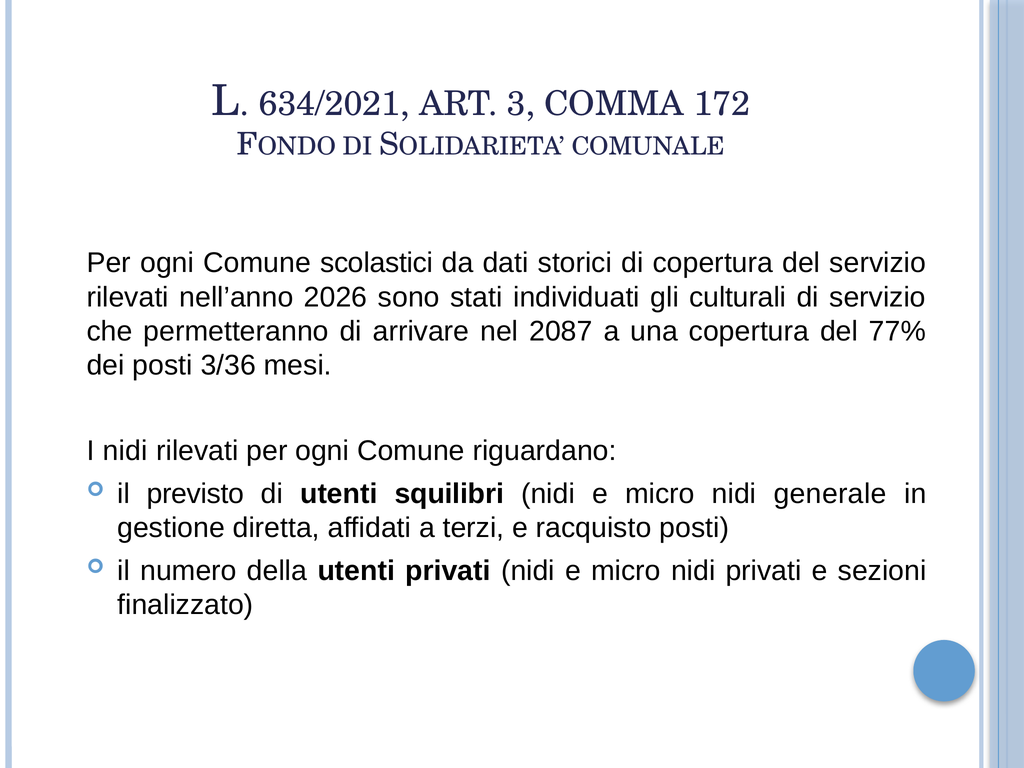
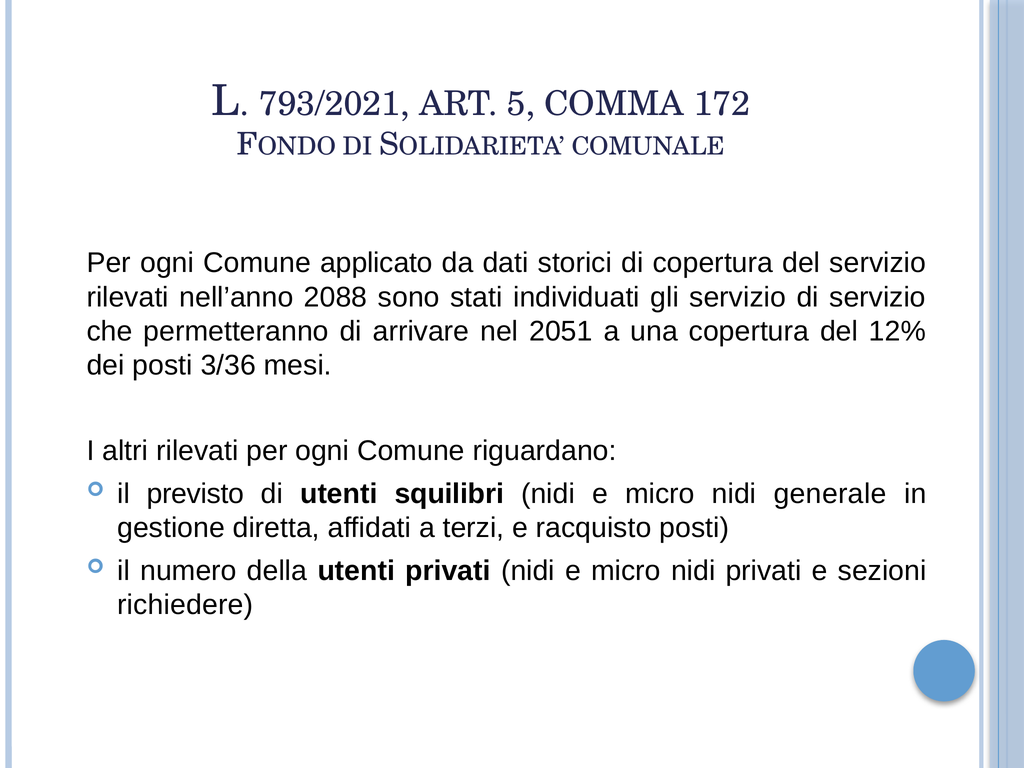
634/2021: 634/2021 -> 793/2021
3: 3 -> 5
scolastici: scolastici -> applicato
2026: 2026 -> 2088
gli culturali: culturali -> servizio
2087: 2087 -> 2051
77%: 77% -> 12%
I nidi: nidi -> altri
finalizzato: finalizzato -> richiedere
